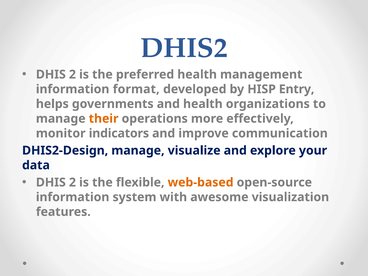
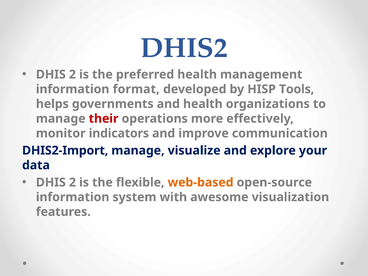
Entry: Entry -> Tools
their colour: orange -> red
DHIS2-Design: DHIS2-Design -> DHIS2-Import
